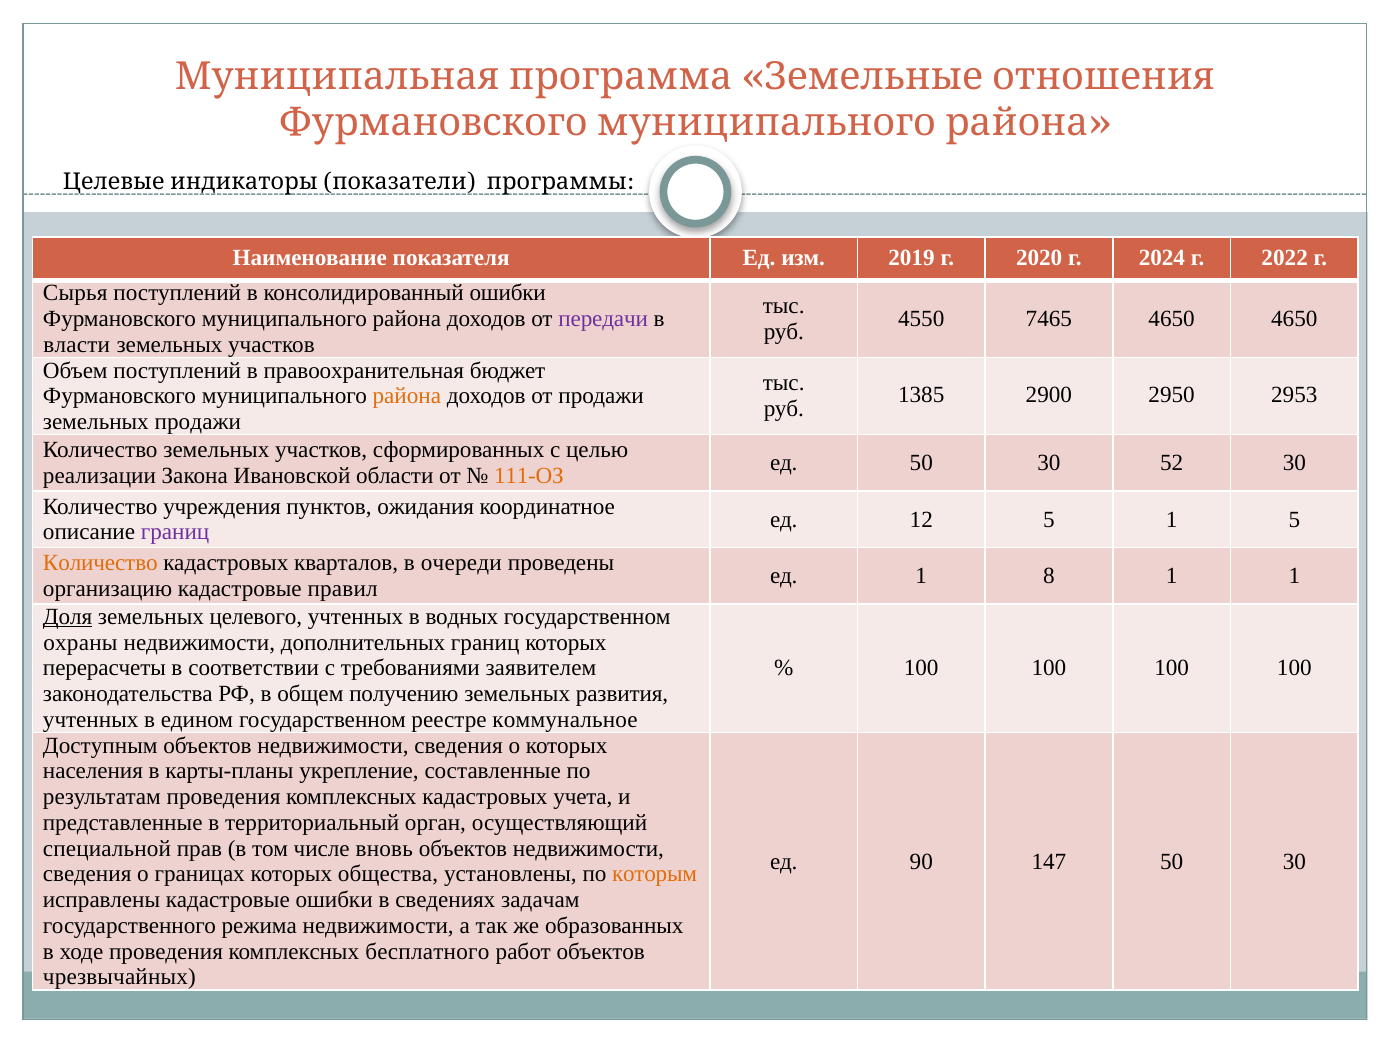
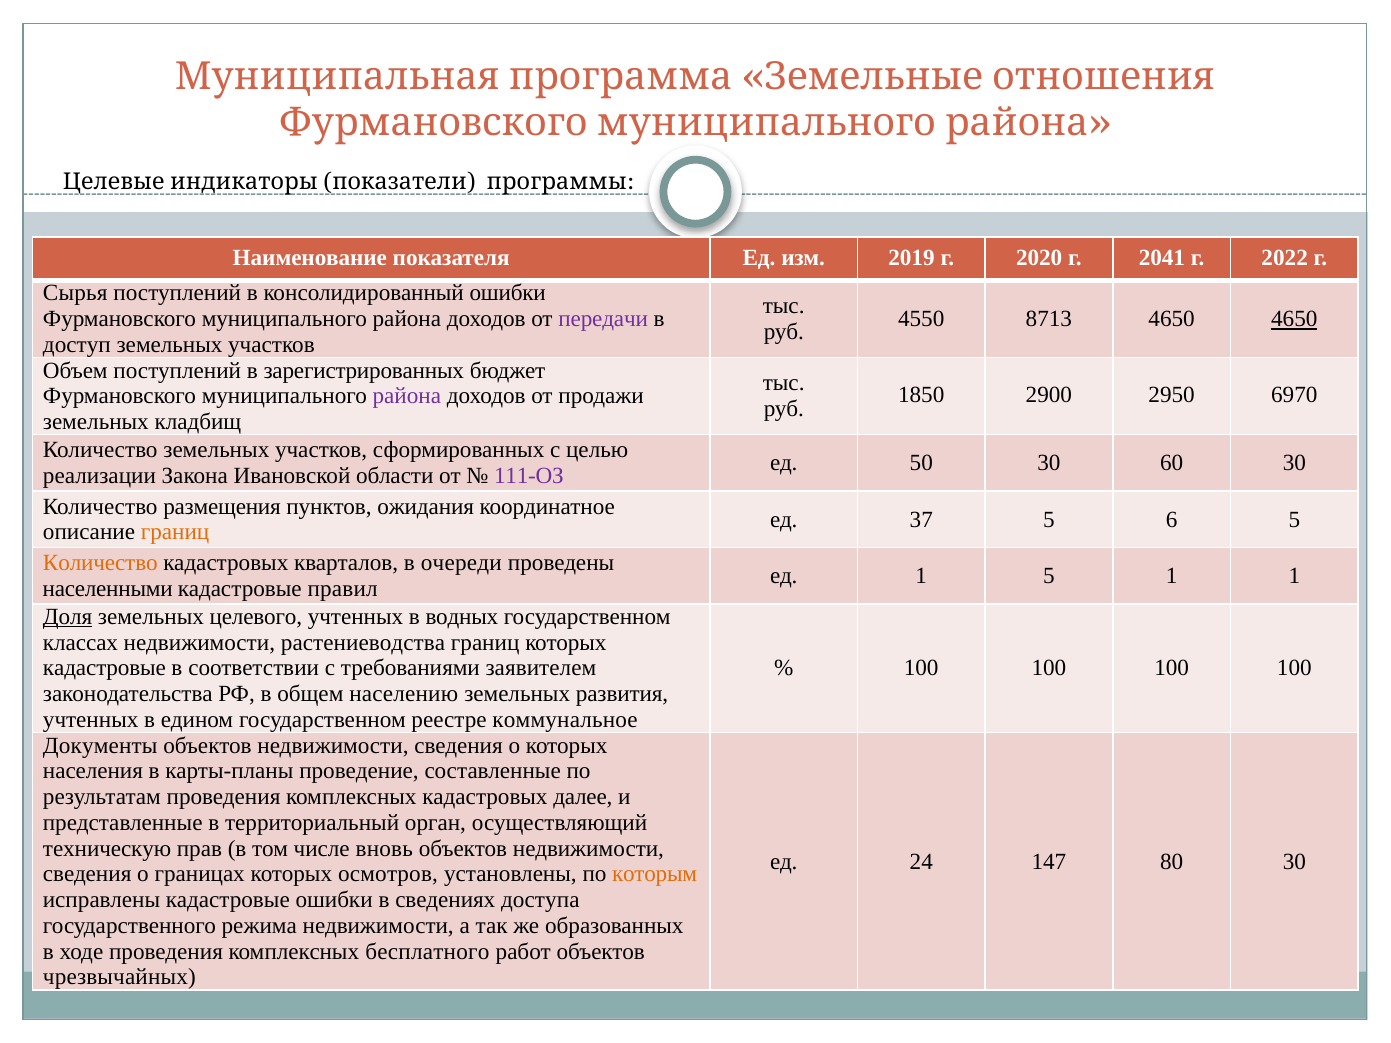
2024: 2024 -> 2041
7465: 7465 -> 8713
4650 at (1294, 319) underline: none -> present
власти: власти -> доступ
правоохранительная: правоохранительная -> зарегистрированных
1385: 1385 -> 1850
2953: 2953 -> 6970
района at (407, 396) colour: orange -> purple
земельных продажи: продажи -> кладбищ
52: 52 -> 60
111-ОЗ colour: orange -> purple
учреждения: учреждения -> размещения
12: 12 -> 37
5 1: 1 -> 6
границ at (175, 532) colour: purple -> orange
1 8: 8 -> 5
организацию: организацию -> населенными
охраны: охраны -> классах
дополнительных: дополнительных -> растениеводства
перерасчеты at (104, 668): перерасчеты -> кадастровые
получению: получению -> населению
Доступным: Доступным -> Документы
укрепление: укрепление -> проведение
учета: учета -> далее
специальной: специальной -> техническую
90: 90 -> 24
147 50: 50 -> 80
общества: общества -> осмотров
задачам: задачам -> доступа
